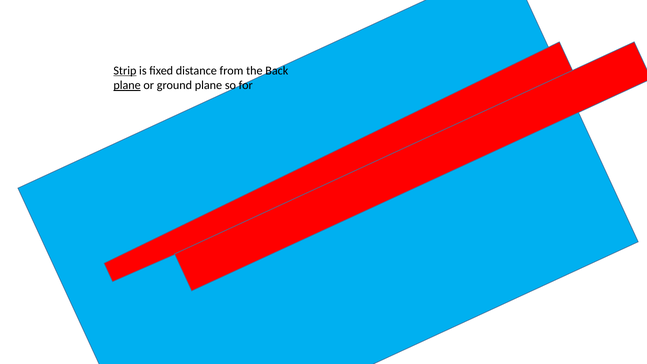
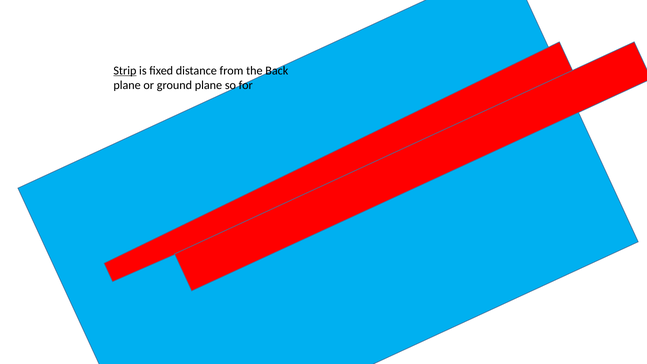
plane at (127, 85) underline: present -> none
